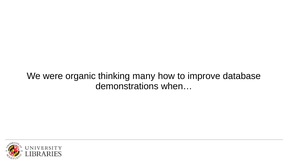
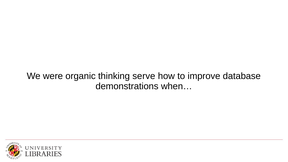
many: many -> serve
